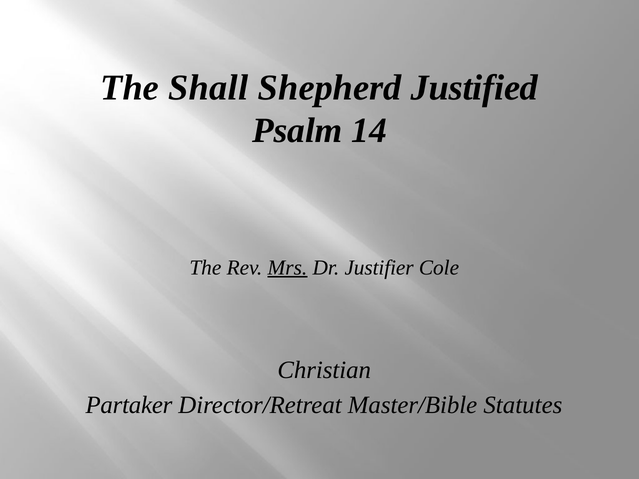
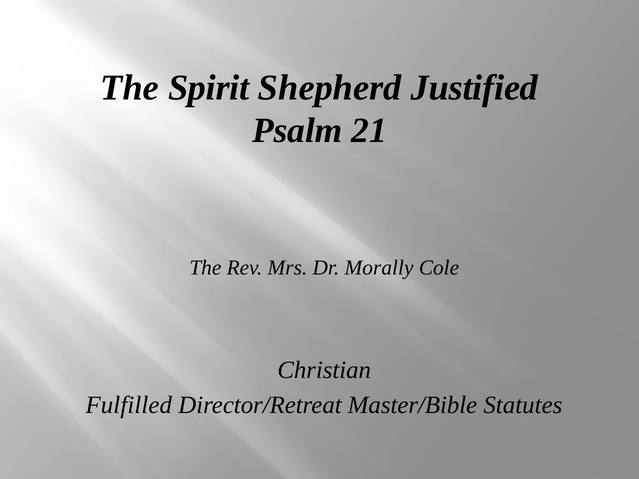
Shall: Shall -> Spirit
14: 14 -> 21
Mrs underline: present -> none
Justifier: Justifier -> Morally
Partaker: Partaker -> Fulfilled
